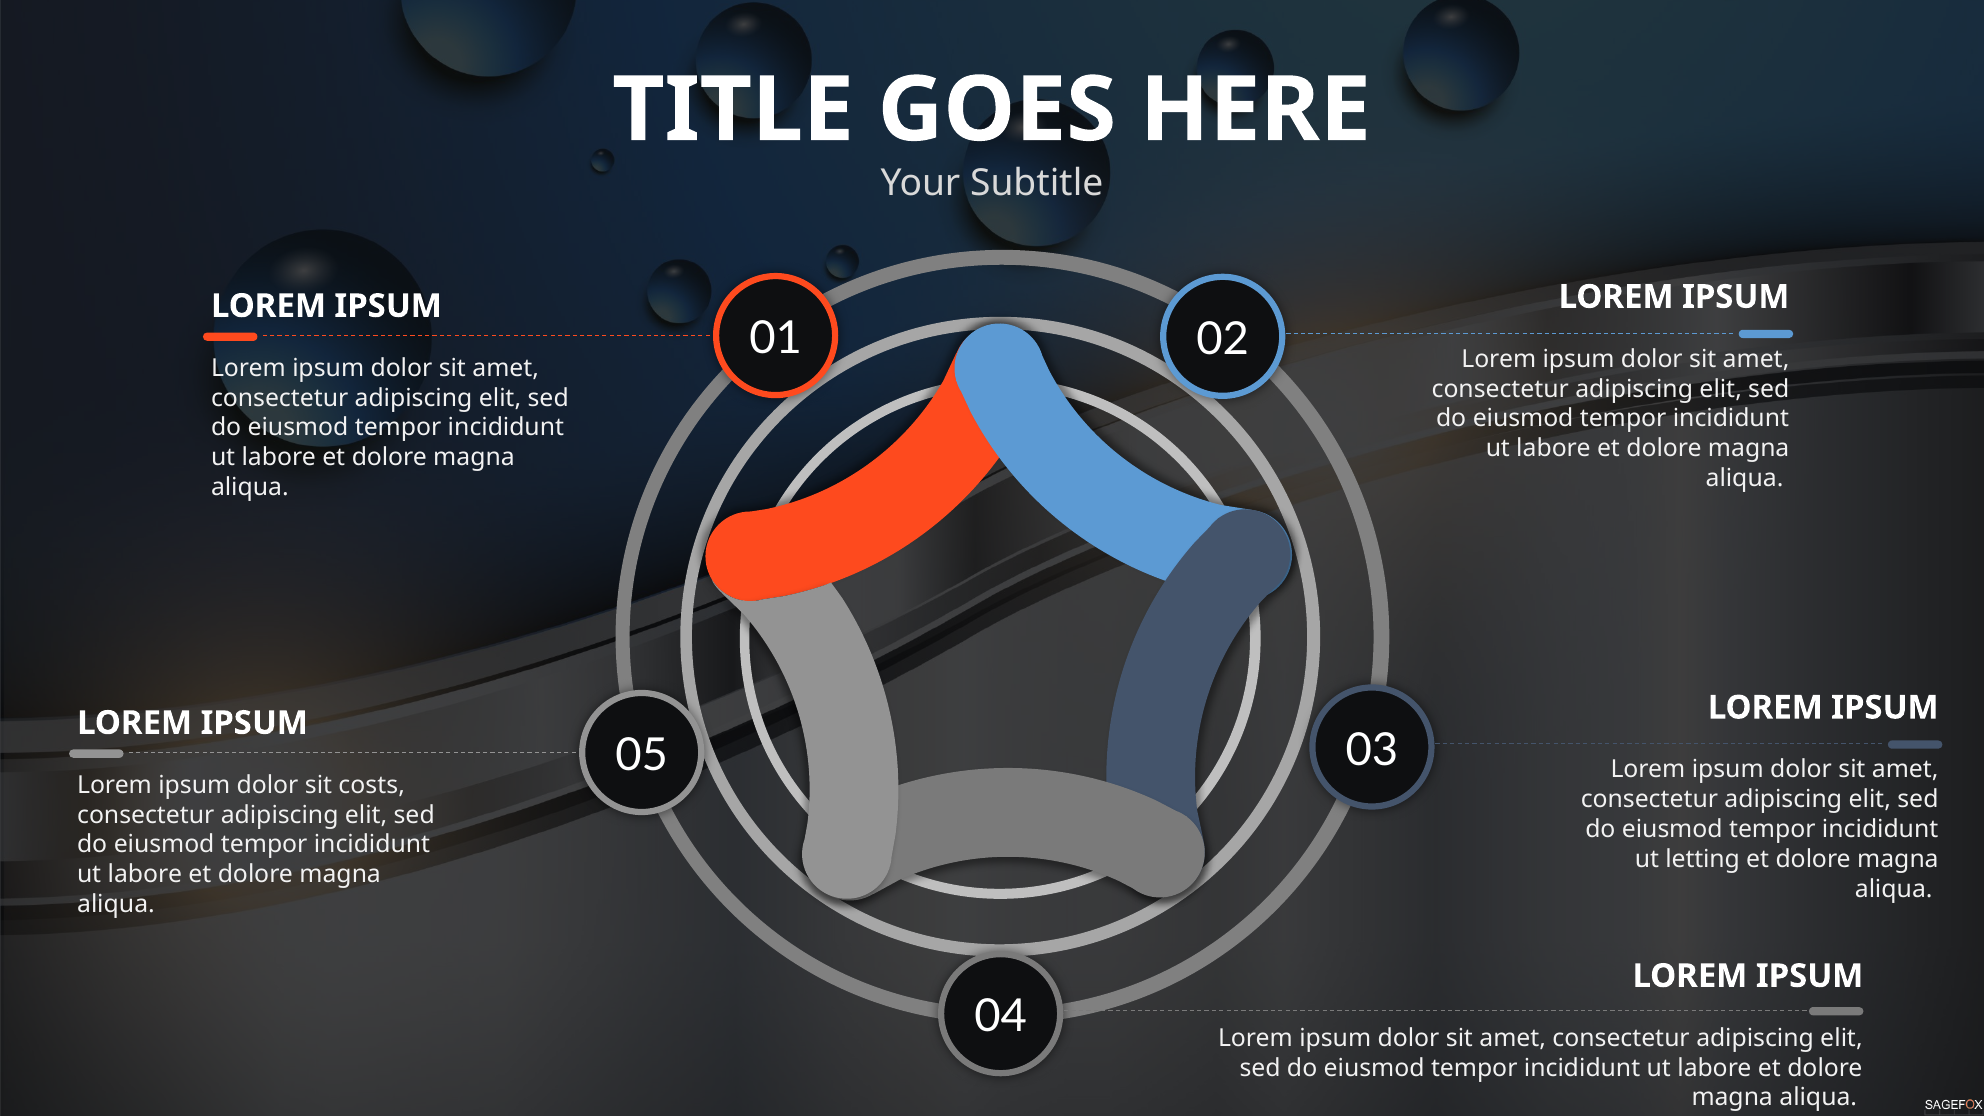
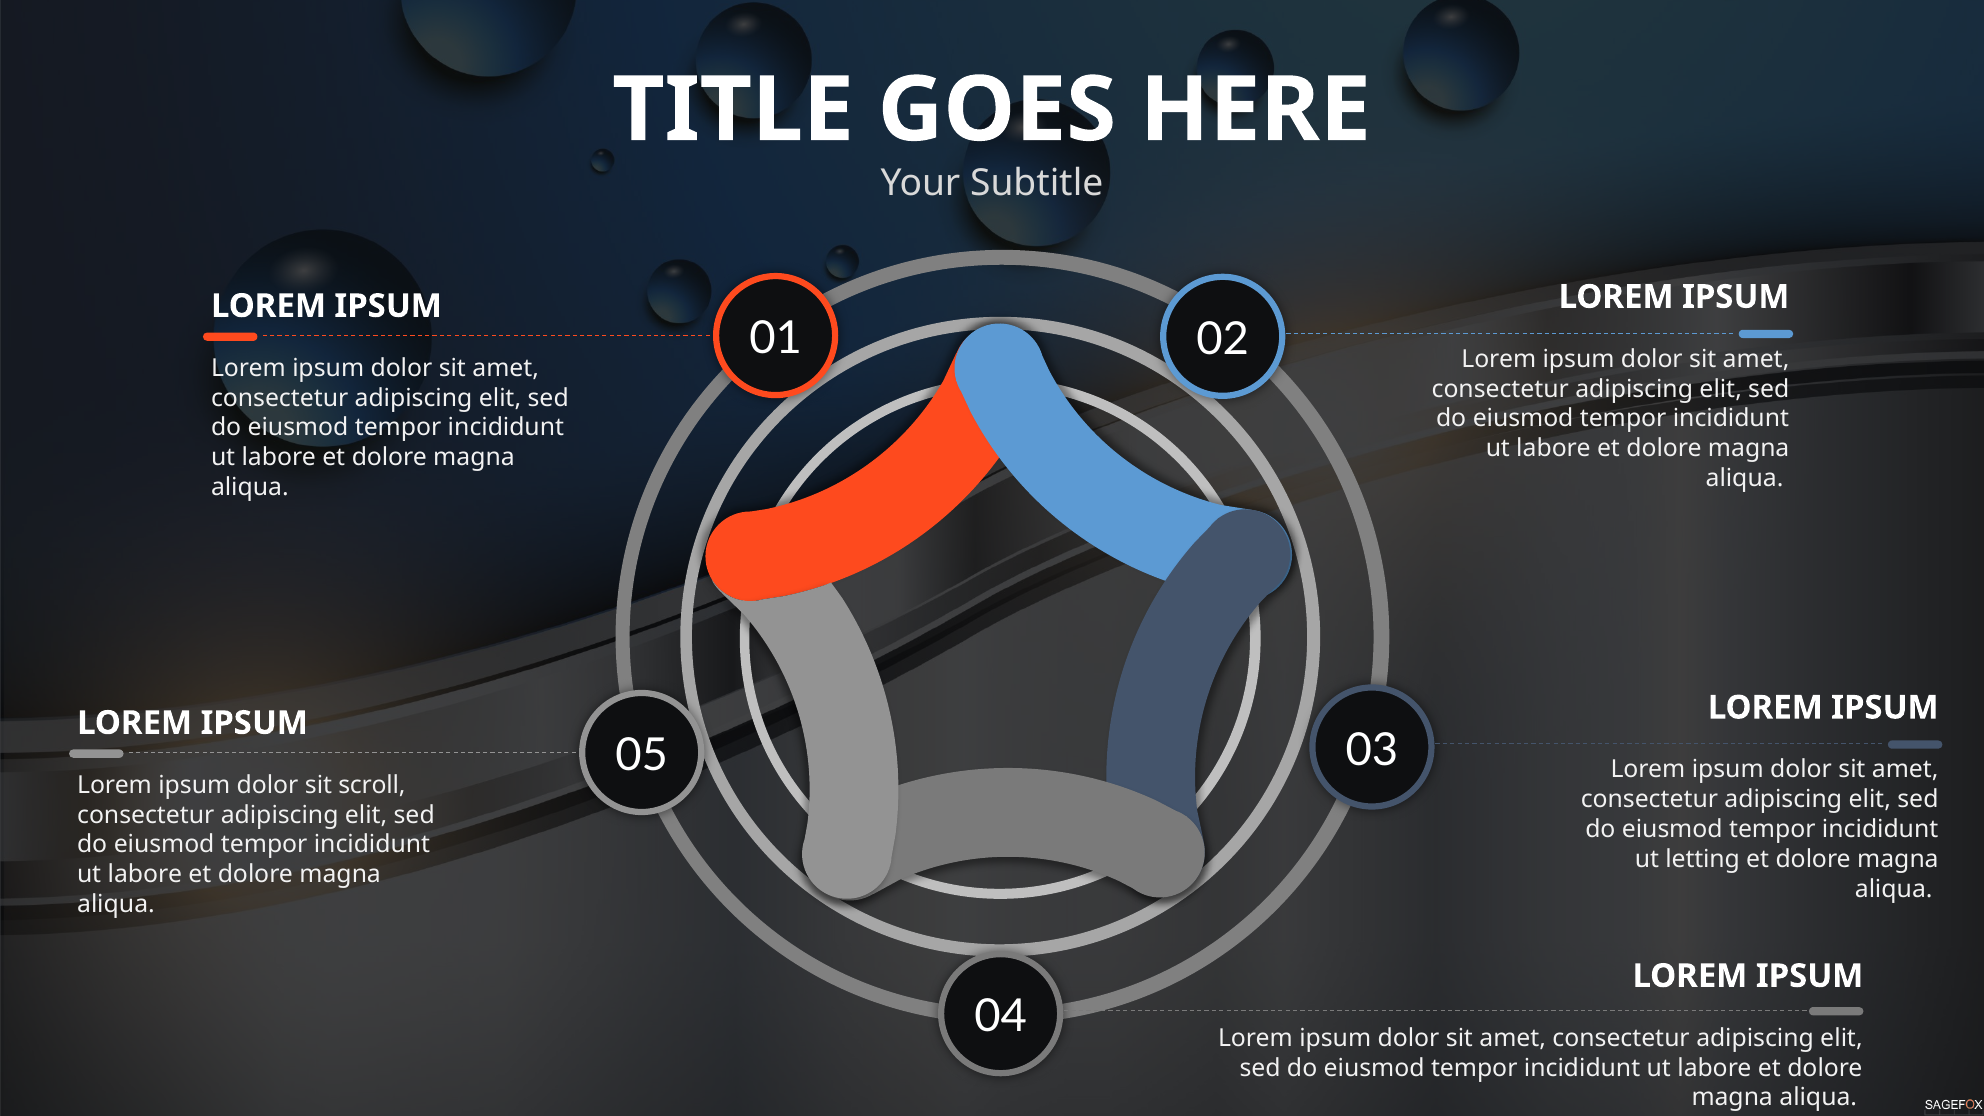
costs: costs -> scroll
